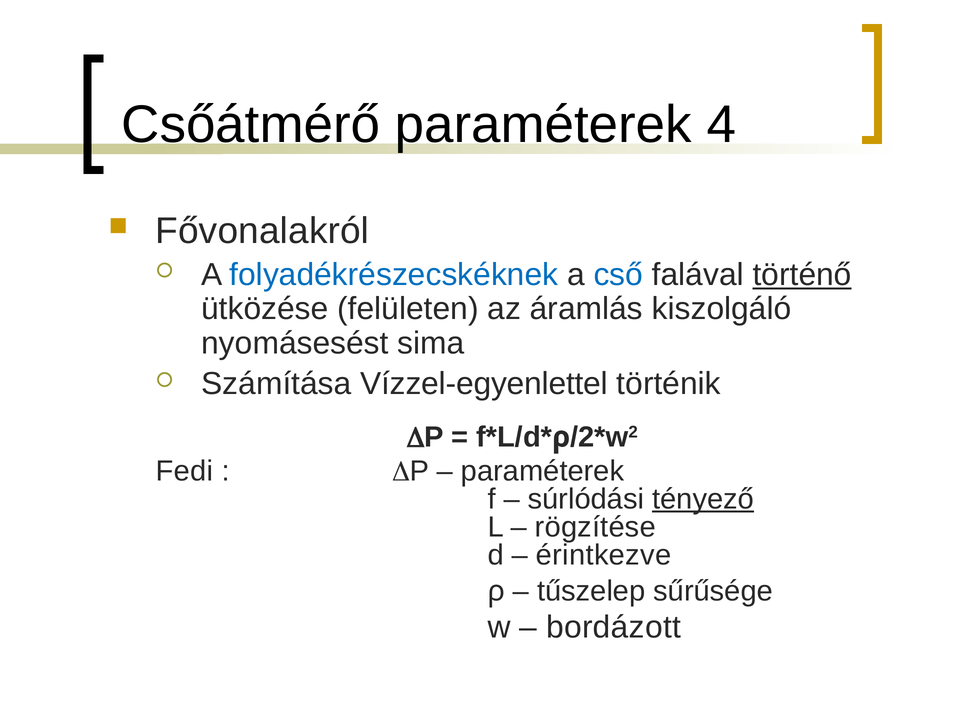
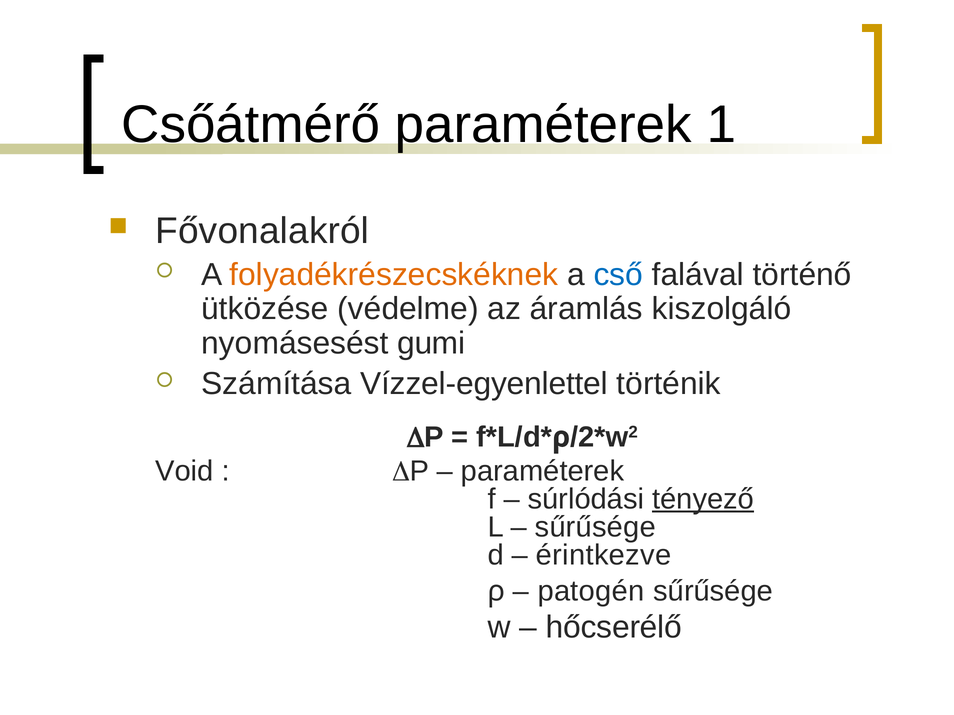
4: 4 -> 1
folyadékrészecskéknek colour: blue -> orange
történő underline: present -> none
felületen: felületen -> védelme
sima: sima -> gumi
Fedi: Fedi -> Void
rögzítése at (595, 527): rögzítése -> sűrűsége
tűszelep: tűszelep -> patogén
bordázott: bordázott -> hőcserélő
